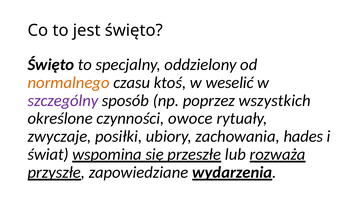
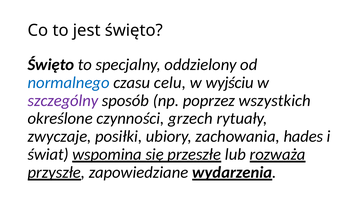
normalnego colour: orange -> blue
ktoś: ktoś -> celu
weselić: weselić -> wyjściu
owoce: owoce -> grzech
